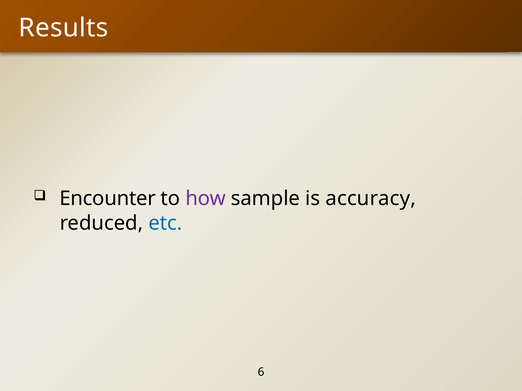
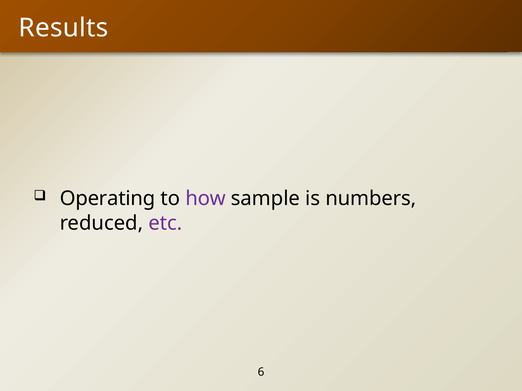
Encounter: Encounter -> Operating
accuracy: accuracy -> numbers
etc colour: blue -> purple
